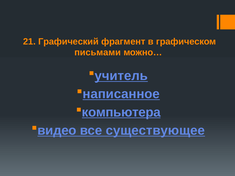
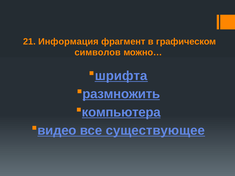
Графический: Графический -> Информация
письмами: письмами -> символов
учитель: учитель -> шрифта
написанное: написанное -> размножить
